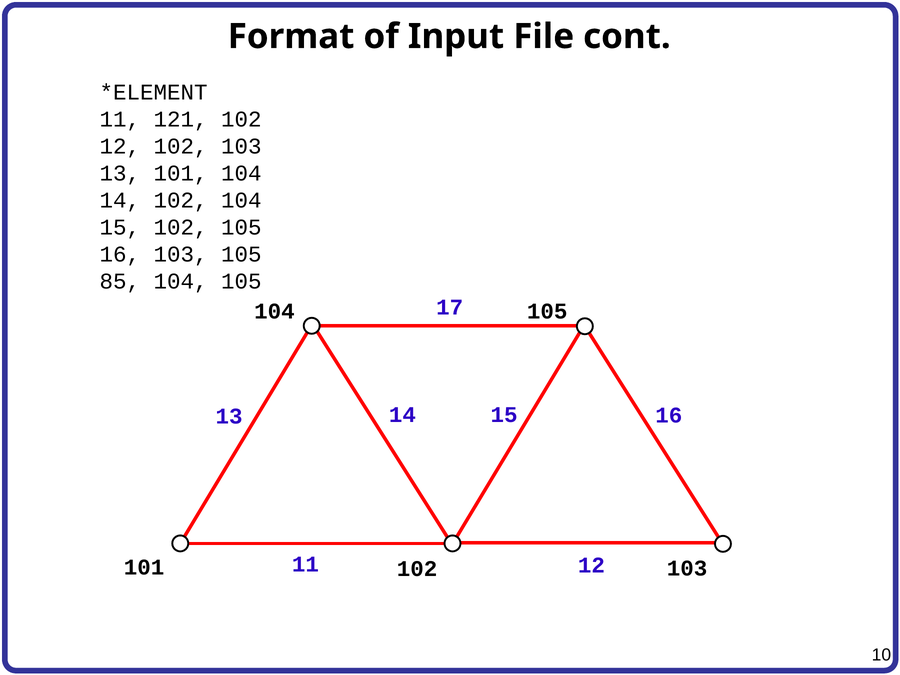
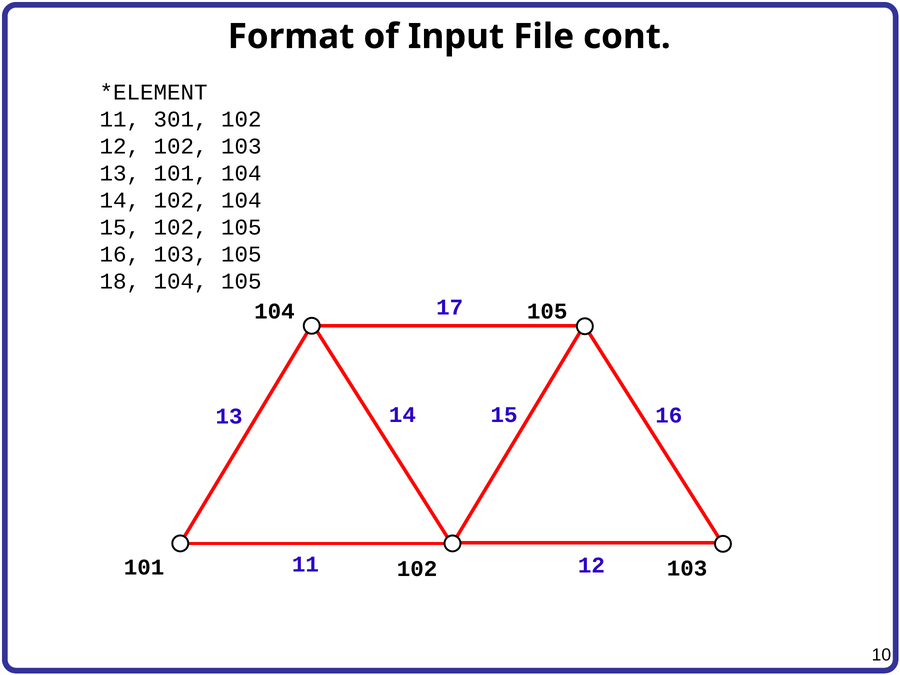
121: 121 -> 301
85: 85 -> 18
